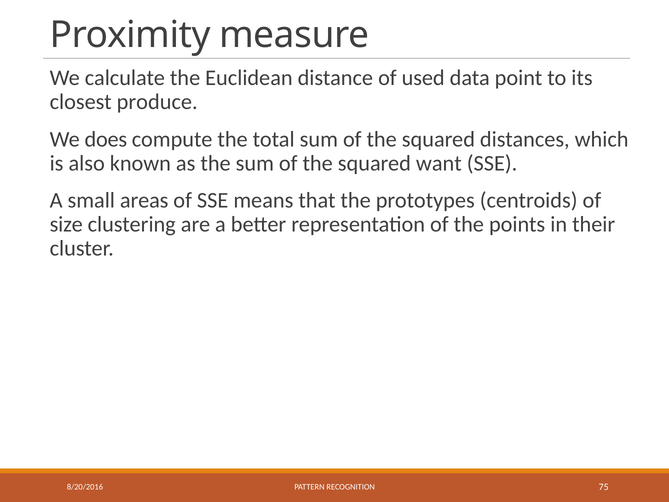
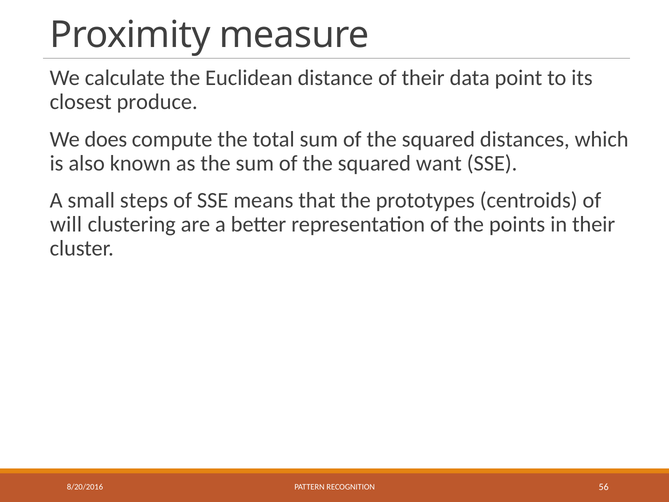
of used: used -> their
areas: areas -> steps
size: size -> will
75: 75 -> 56
